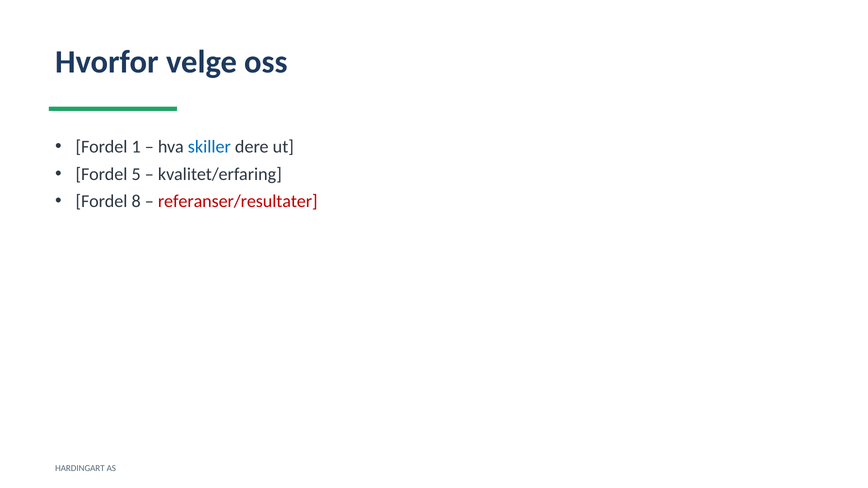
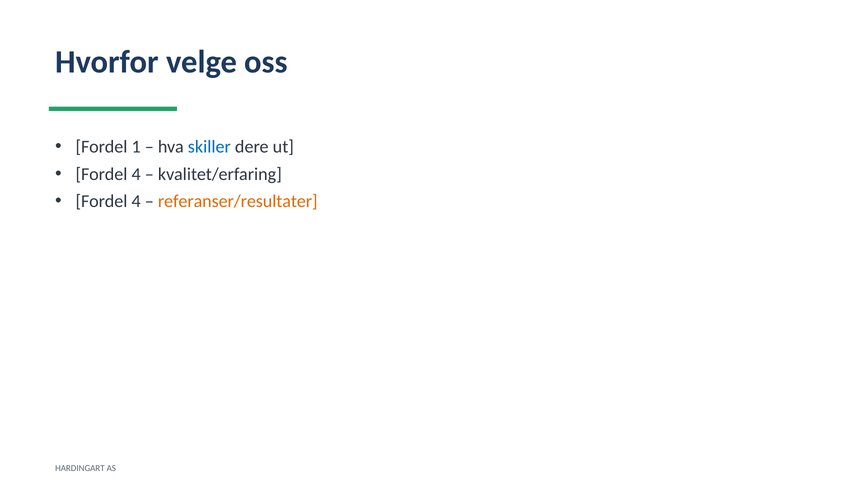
5 at (136, 174): 5 -> 4
8 at (136, 201): 8 -> 4
referanser/resultater colour: red -> orange
